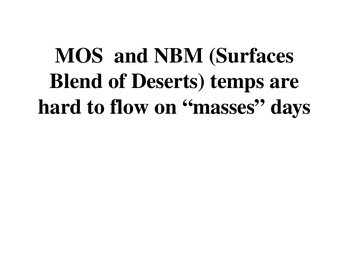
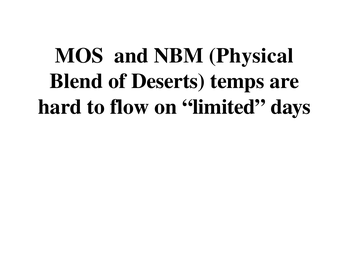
Surfaces: Surfaces -> Physical
masses: masses -> limited
